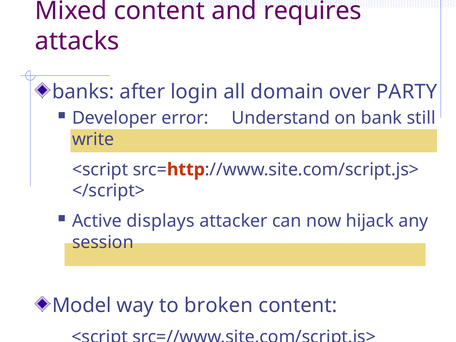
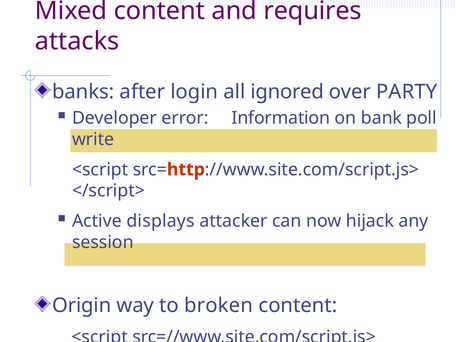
domain: domain -> ignored
Understand: Understand -> Information
still: still -> poll
Model: Model -> Origin
